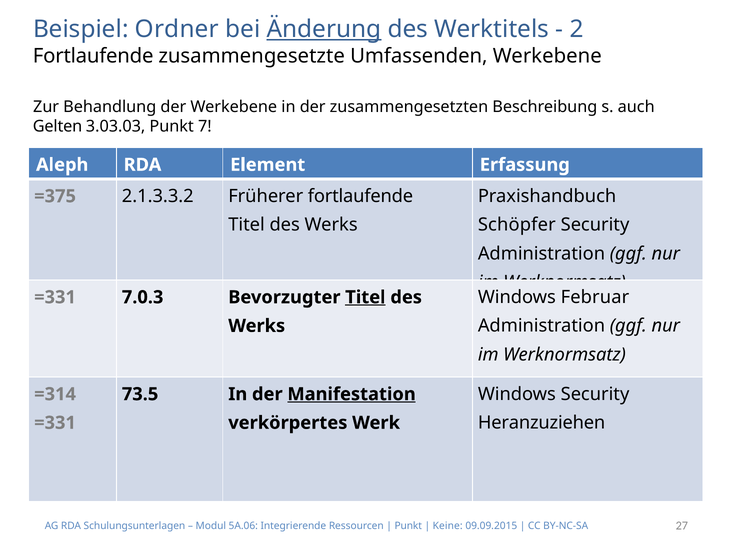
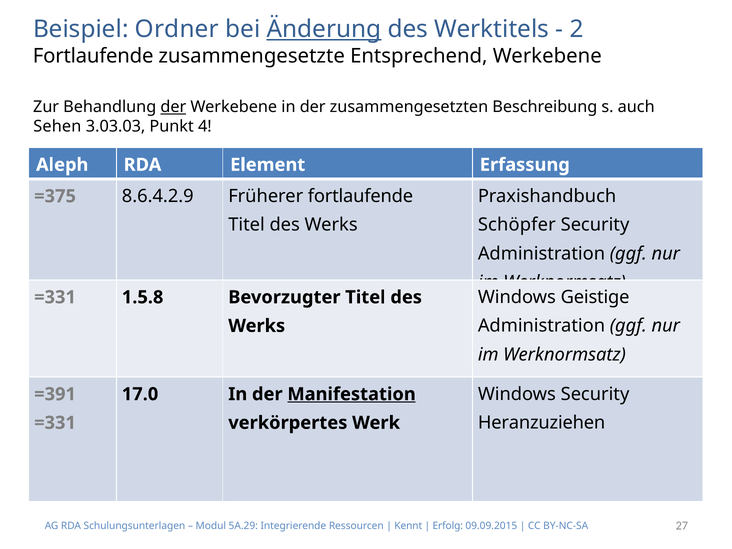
Umfassenden: Umfassenden -> Entsprechend
der at (173, 107) underline: none -> present
Gelten: Gelten -> Sehen
7: 7 -> 4
2.1.3.3.2: 2.1.3.3.2 -> 8.6.4.2.9
Februar: Februar -> Geistige
7.0.3: 7.0.3 -> 1.5.8
Titel at (365, 297) underline: present -> none
=314: =314 -> =391
73.5: 73.5 -> 17.0
5A.06: 5A.06 -> 5A.29
Punkt at (408, 526): Punkt -> Kennt
Keine: Keine -> Erfolg
